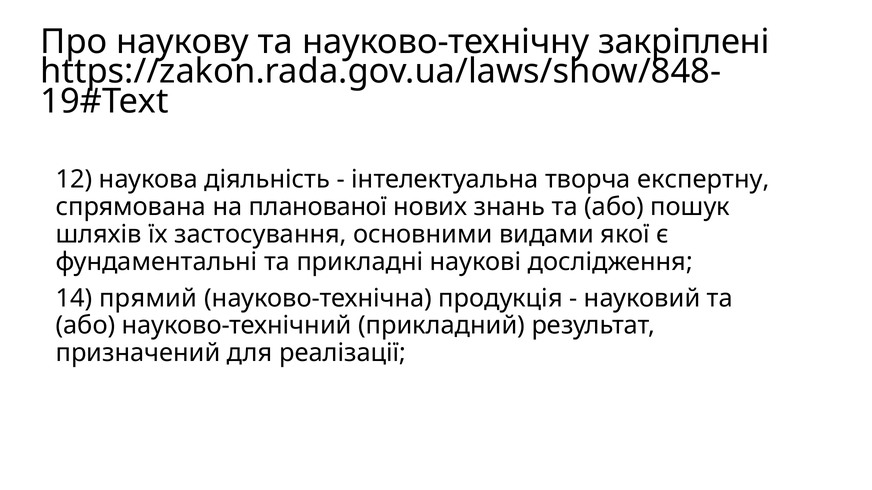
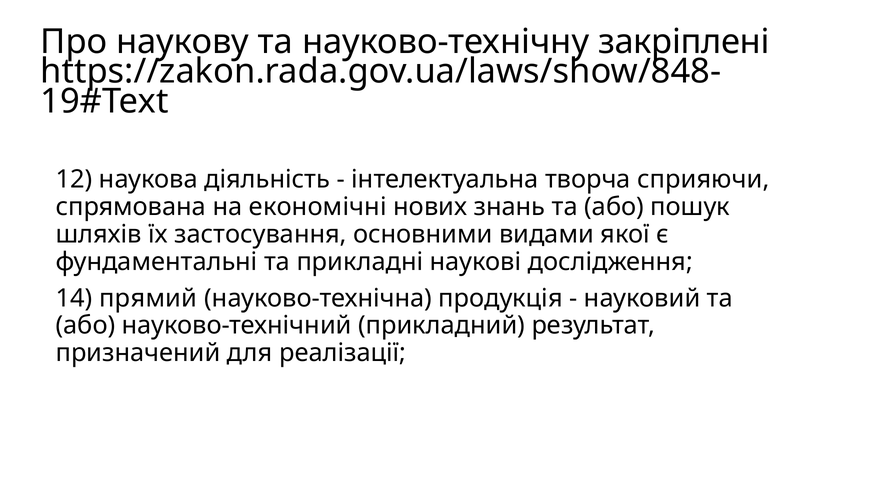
експертну: експертну -> сприяючи
планованої: планованої -> економічні
